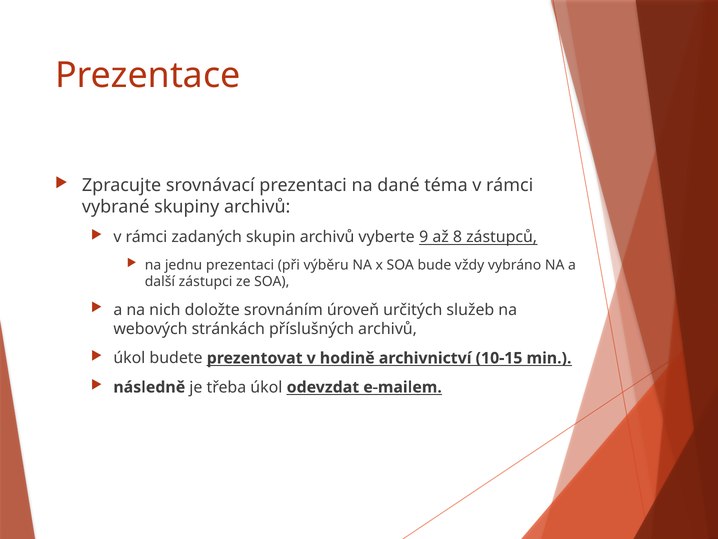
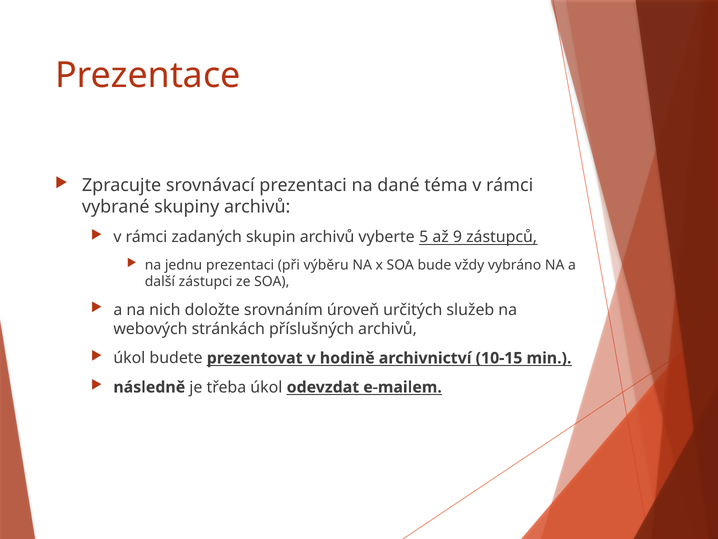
9: 9 -> 5
8: 8 -> 9
